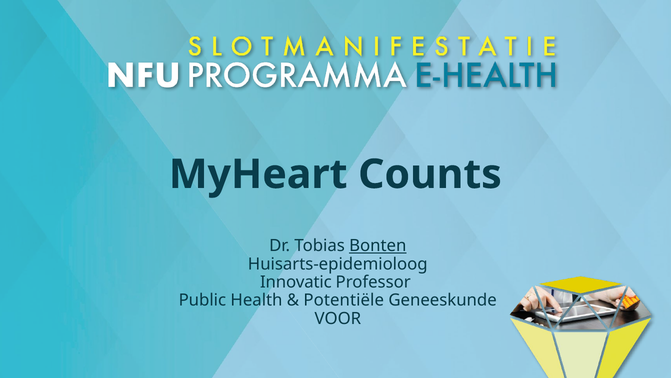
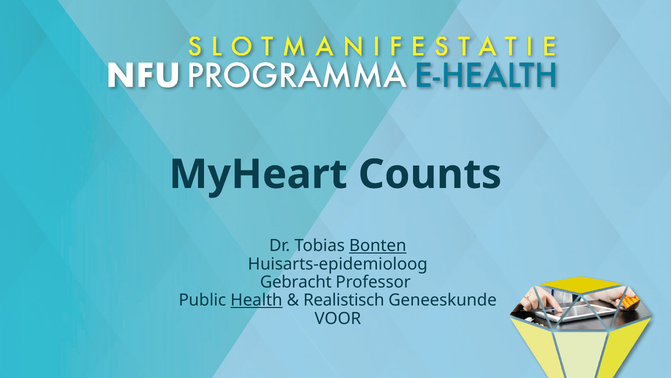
Innovatic: Innovatic -> Gebracht
Health underline: none -> present
Potentiële: Potentiële -> Realistisch
